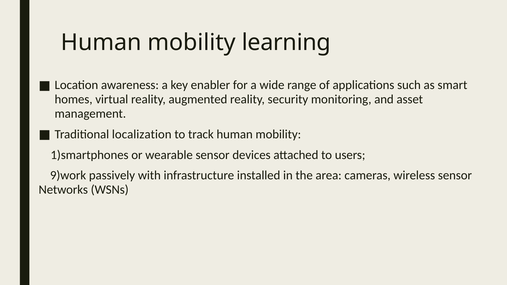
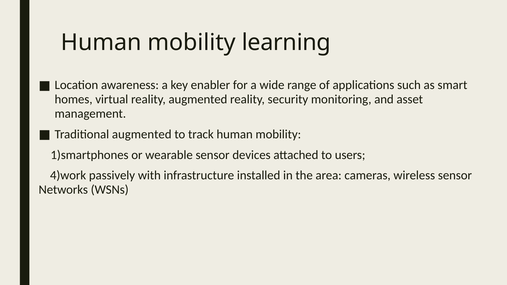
Traditional localization: localization -> augmented
9)work: 9)work -> 4)work
